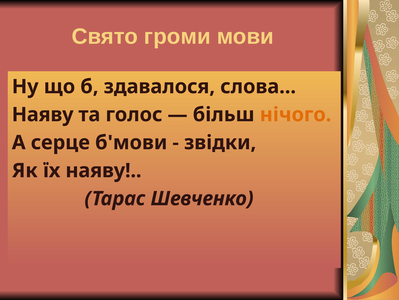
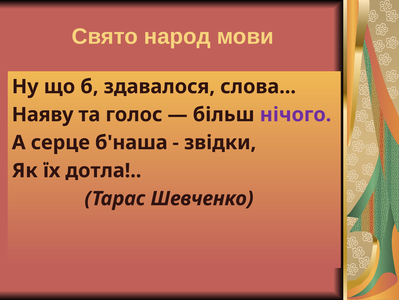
громи: громи -> народ
нічого colour: orange -> purple
б'мови: б'мови -> б'наша
їх наяву: наяву -> дотла
